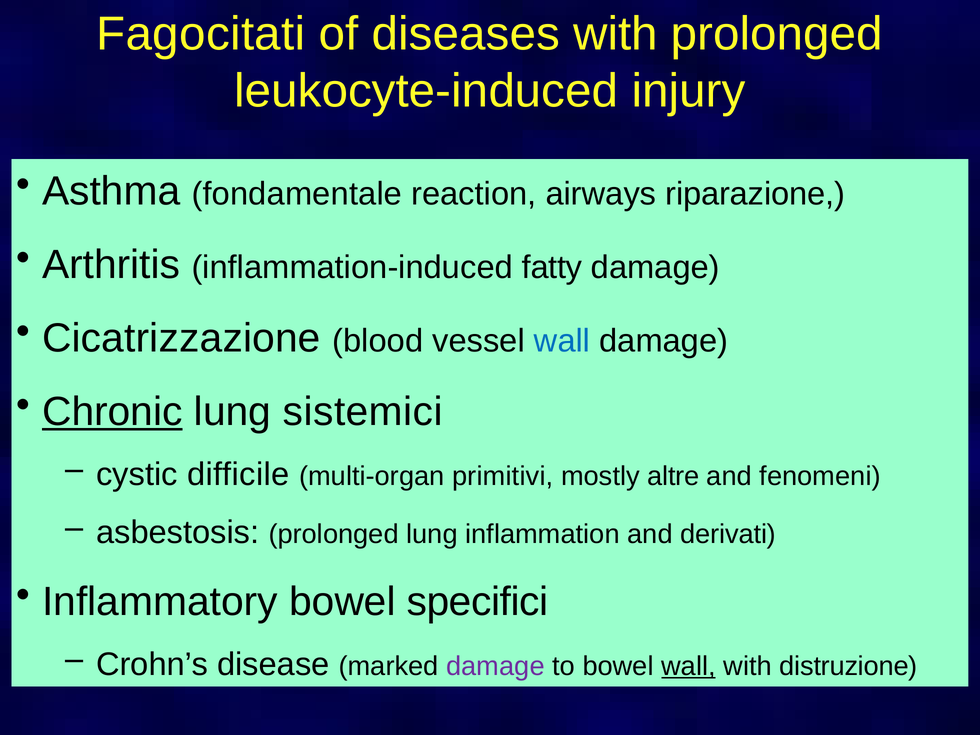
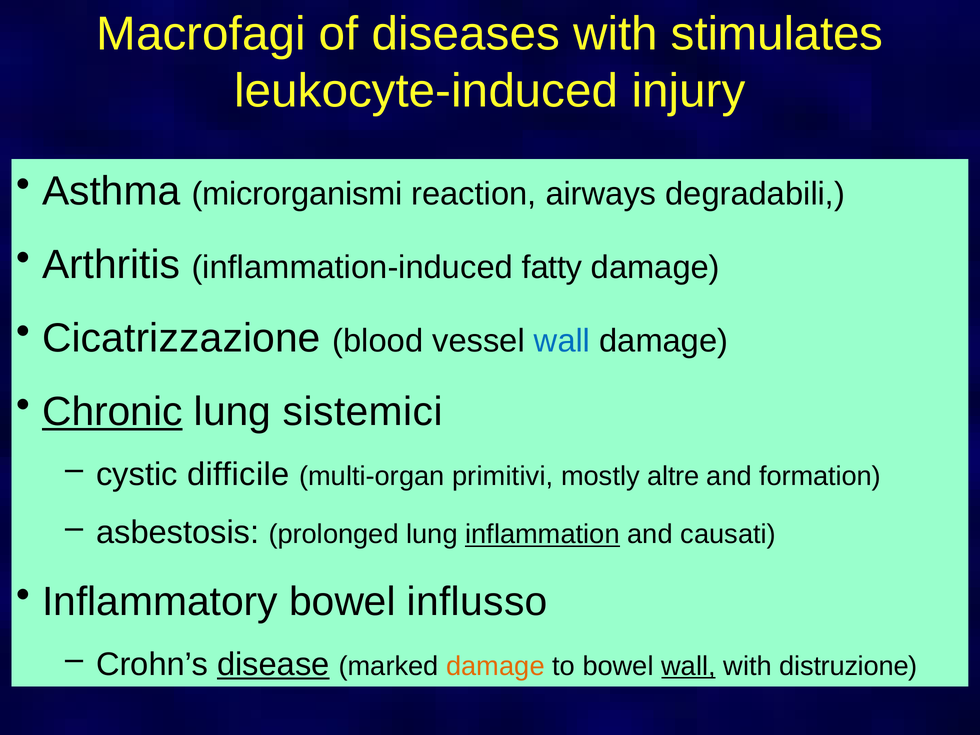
Fagocitati: Fagocitati -> Macrofagi
with prolonged: prolonged -> stimulates
fondamentale: fondamentale -> microrganismi
riparazione: riparazione -> degradabili
fenomeni: fenomeni -> formation
inflammation underline: none -> present
derivati: derivati -> causati
specifici: specifici -> influsso
disease underline: none -> present
damage at (495, 666) colour: purple -> orange
